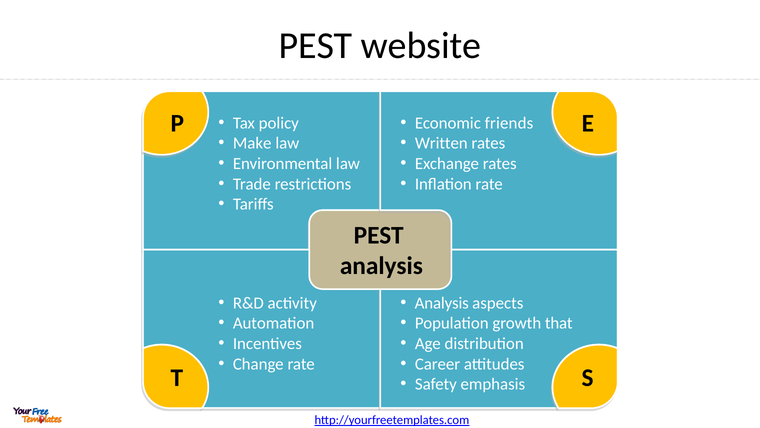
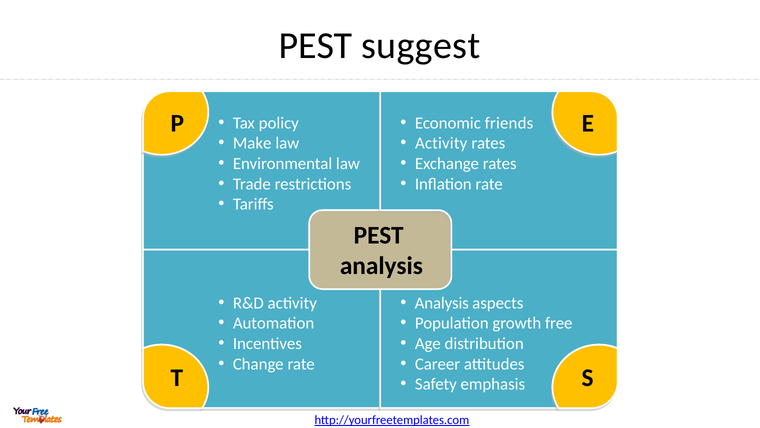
website: website -> suggest
Written at (441, 143): Written -> Activity
that: that -> free
